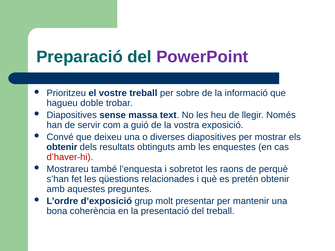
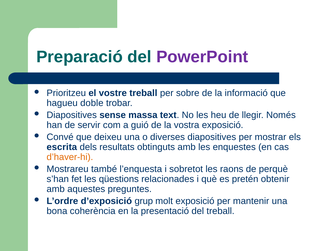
obtenir at (62, 147): obtenir -> escrita
d’haver-hi colour: red -> orange
molt presentar: presentar -> exposició
